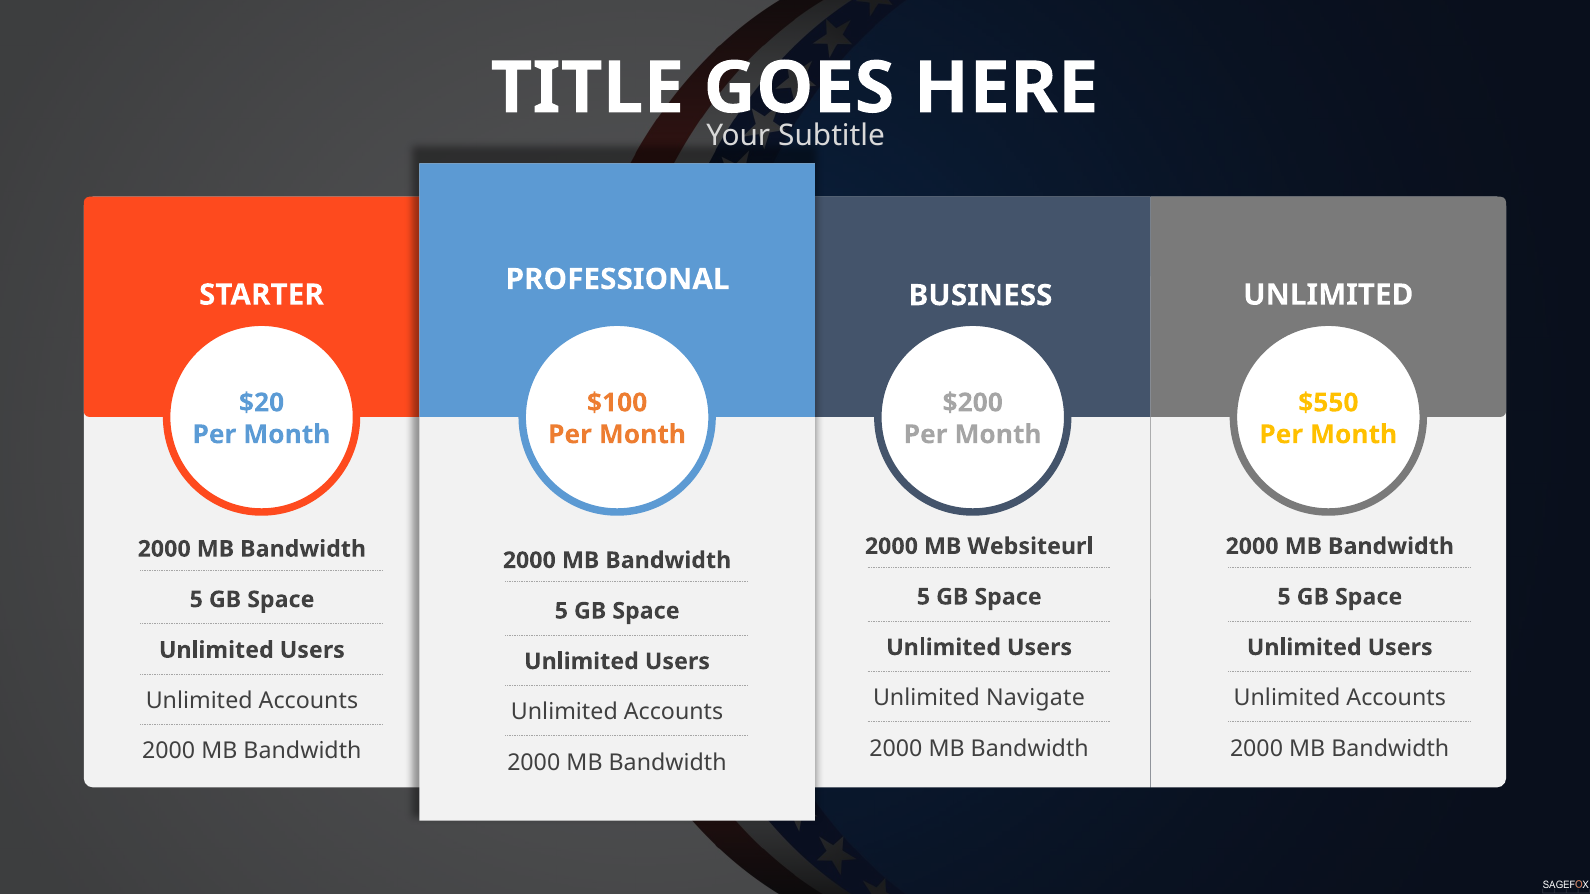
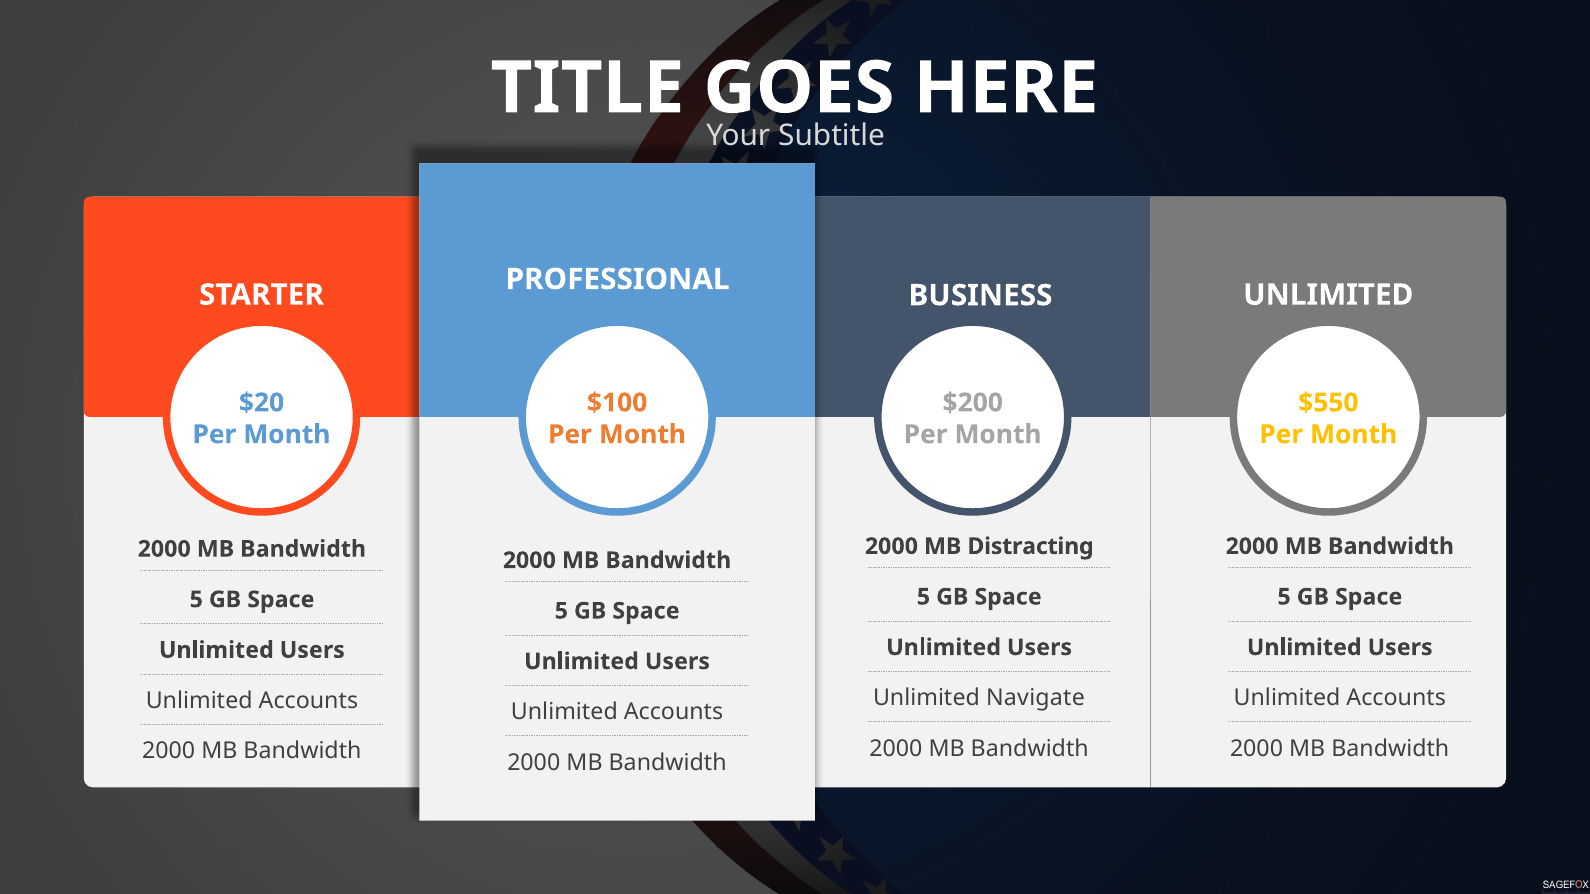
Websiteurl: Websiteurl -> Distracting
